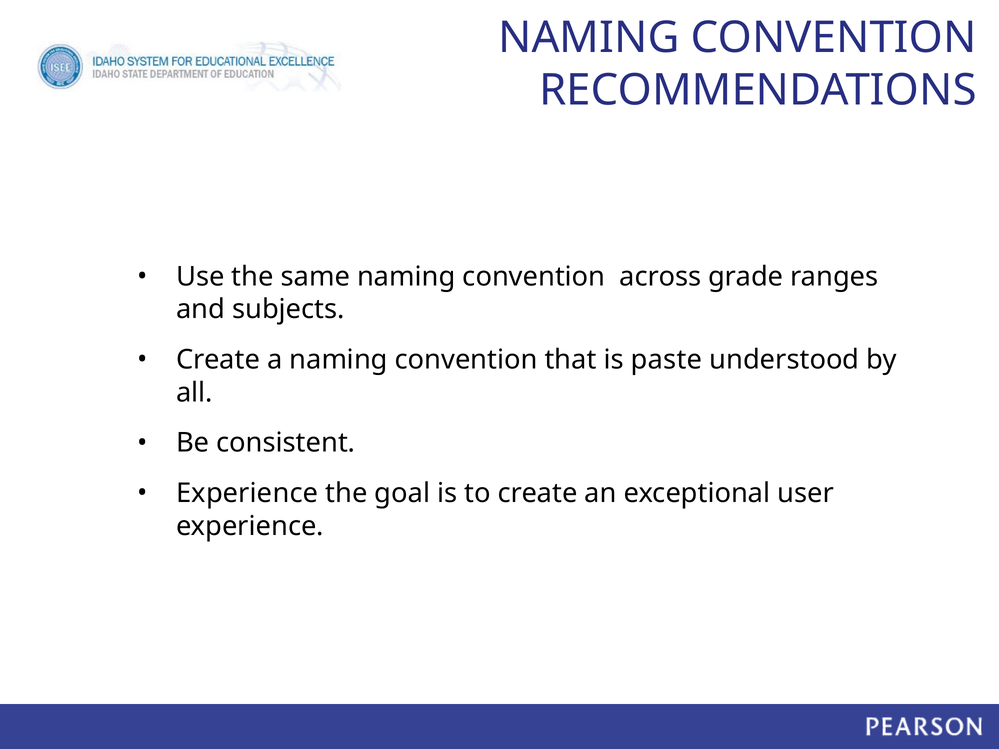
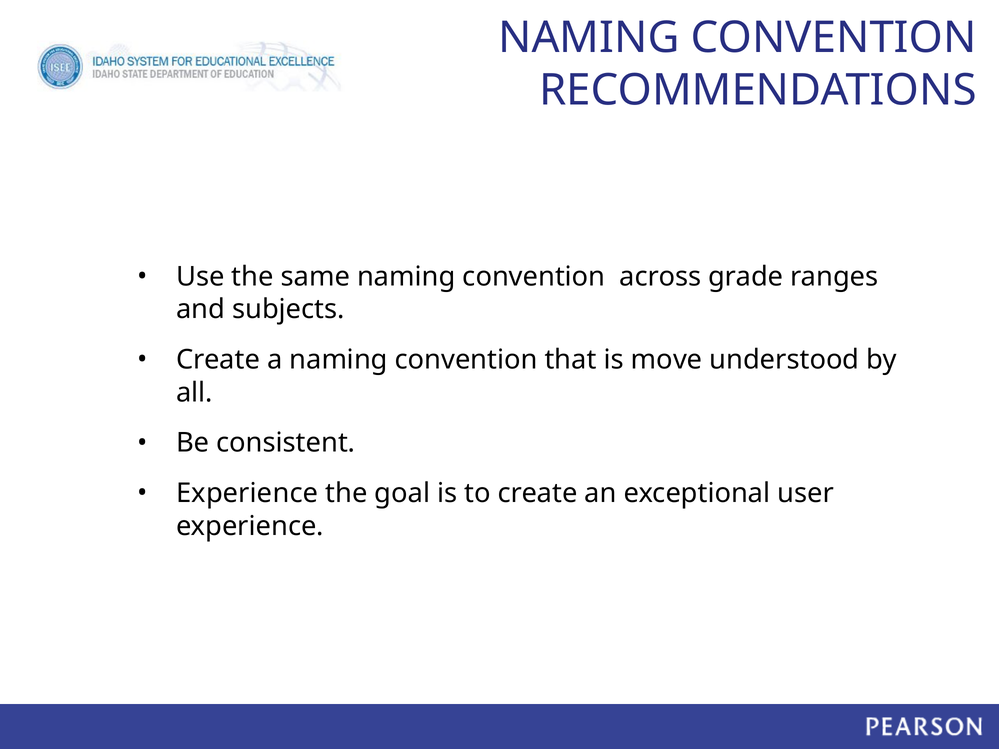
paste: paste -> move
